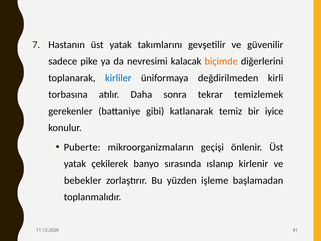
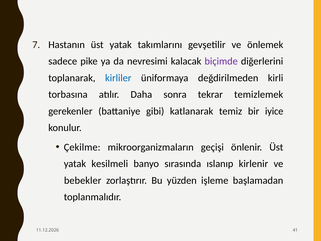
güvenilir: güvenilir -> önlemek
biçimde colour: orange -> purple
Puberte: Puberte -> Çekilme
çekilerek: çekilerek -> kesilmeli
